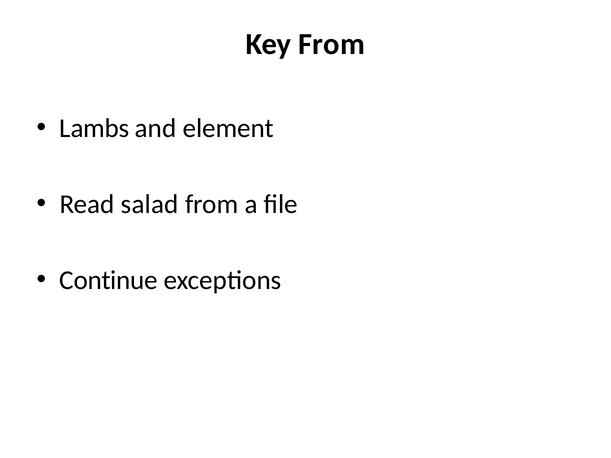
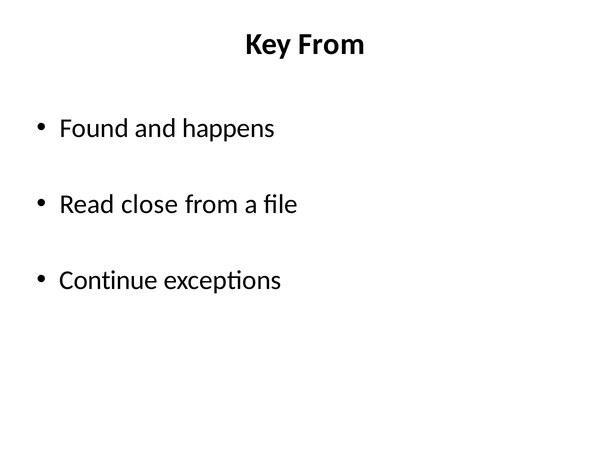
Lambs: Lambs -> Found
element: element -> happens
salad: salad -> close
